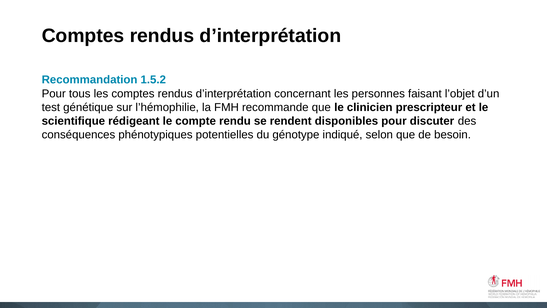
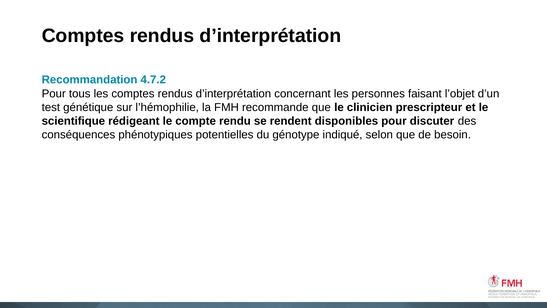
1.5.2: 1.5.2 -> 4.7.2
